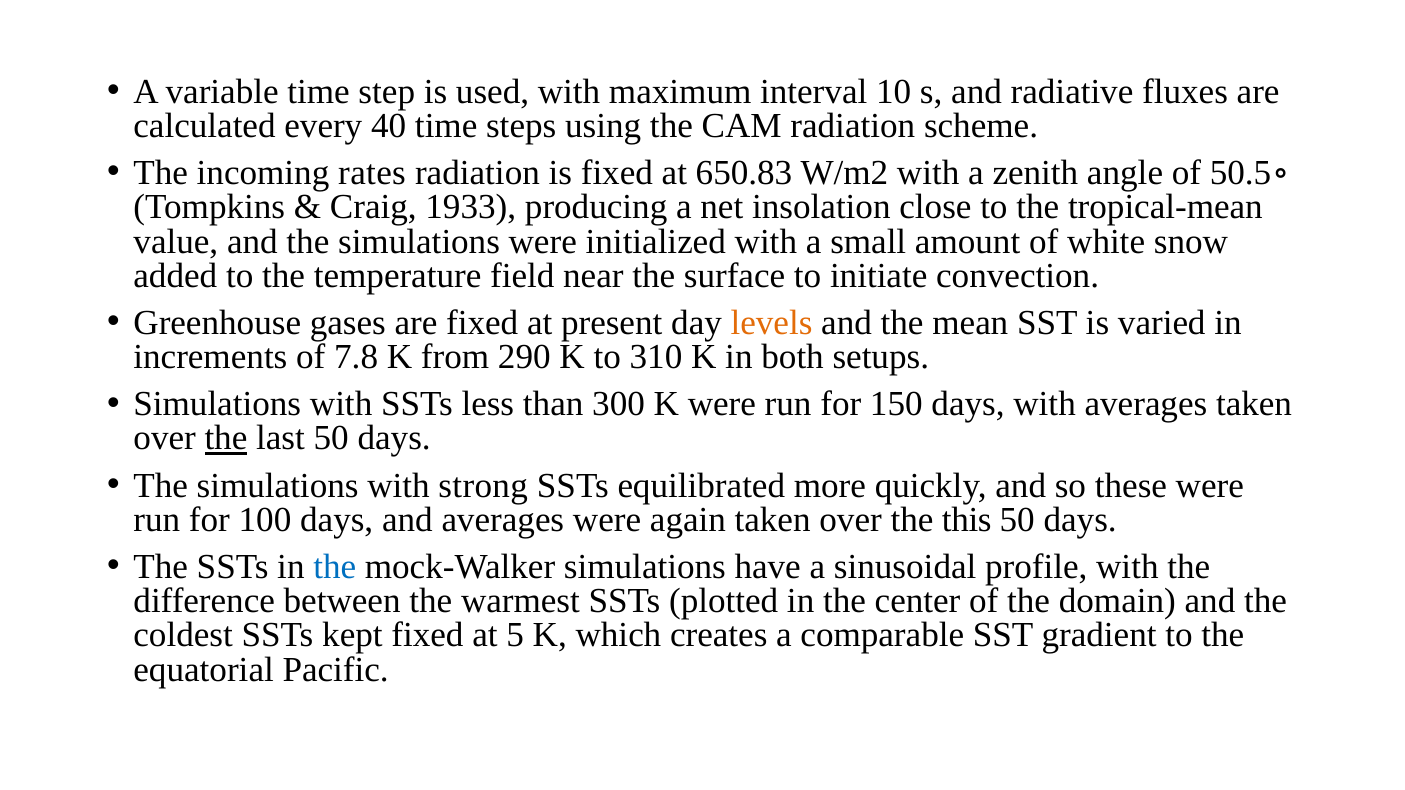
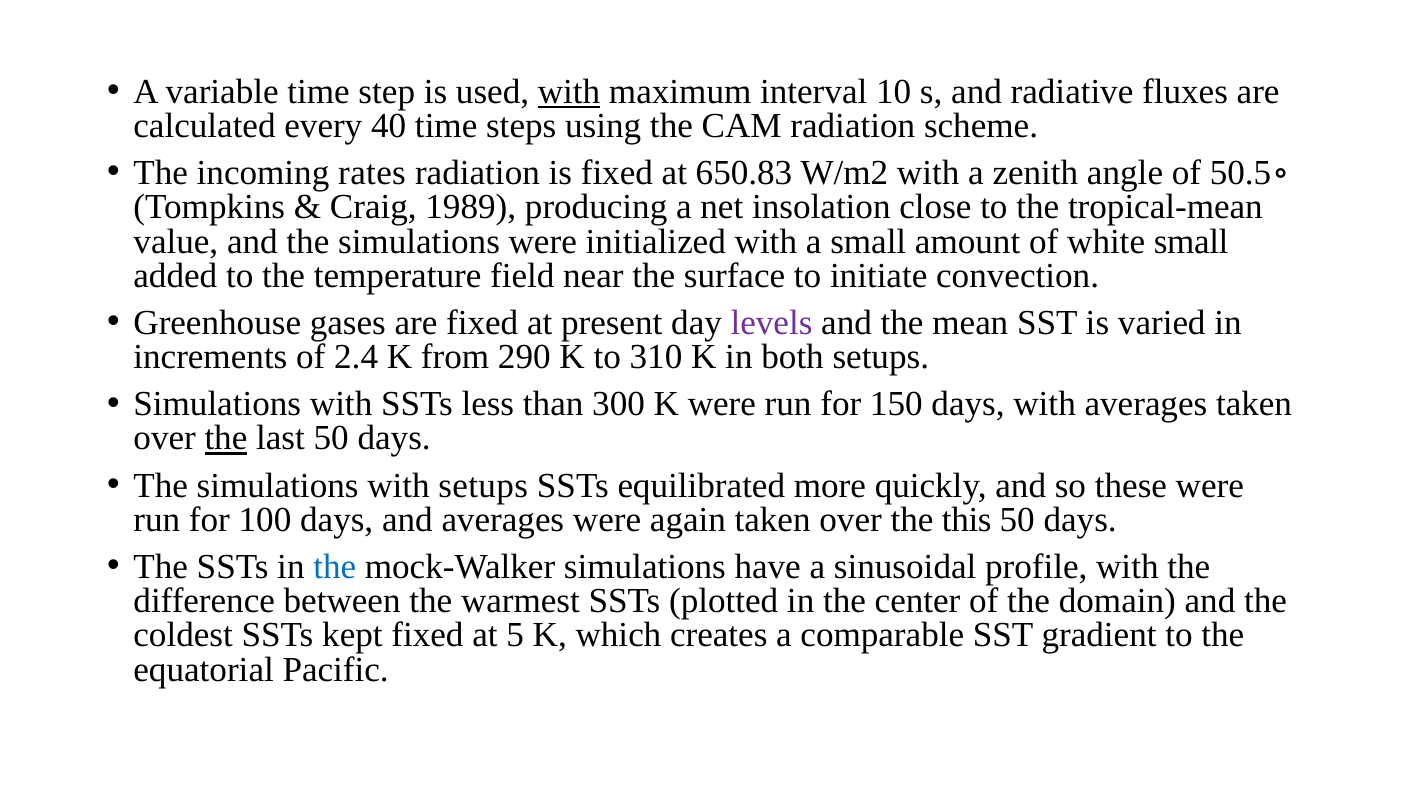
with at (569, 92) underline: none -> present
1933: 1933 -> 1989
white snow: snow -> small
levels colour: orange -> purple
7.8: 7.8 -> 2.4
with strong: strong -> setups
